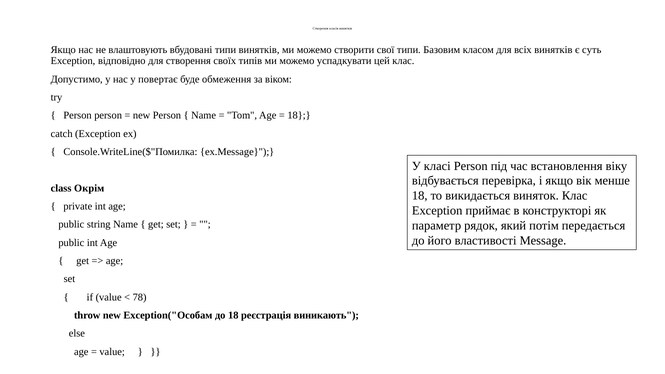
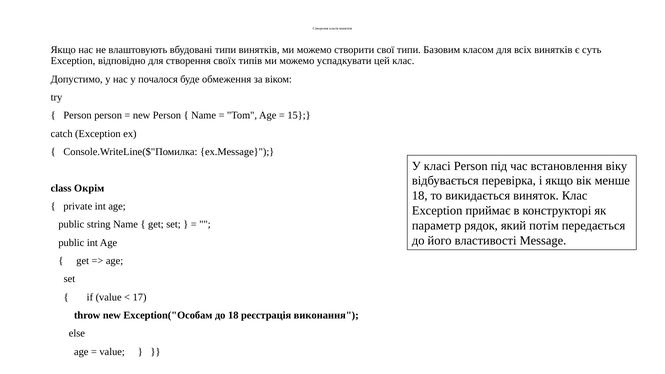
повертає: повертає -> почалося
18 at (299, 116): 18 -> 15
78: 78 -> 17
виникають: виникають -> виконання
